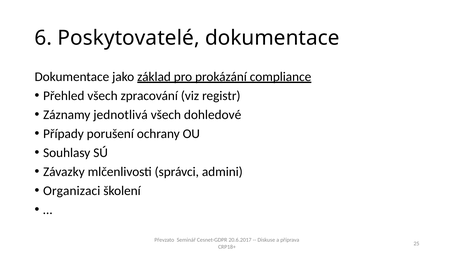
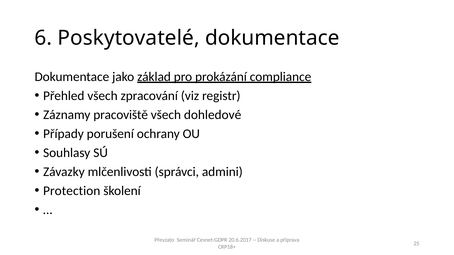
jednotlivá: jednotlivá -> pracoviště
Organizaci: Organizaci -> Protection
